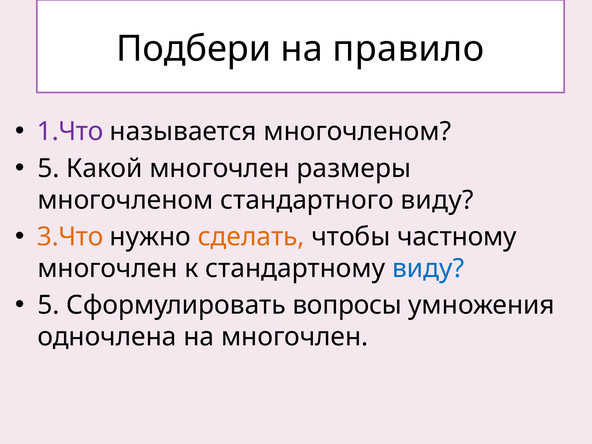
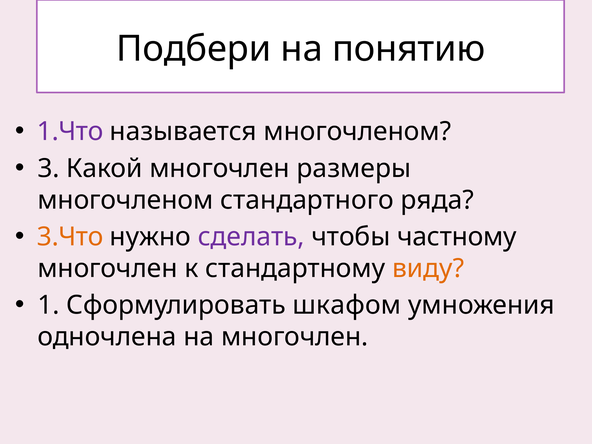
правило: правило -> понятию
5 at (48, 168): 5 -> 3
стандартного виду: виду -> ряда
сделать colour: orange -> purple
виду at (428, 268) colour: blue -> orange
5 at (48, 305): 5 -> 1
вопросы: вопросы -> шкафом
